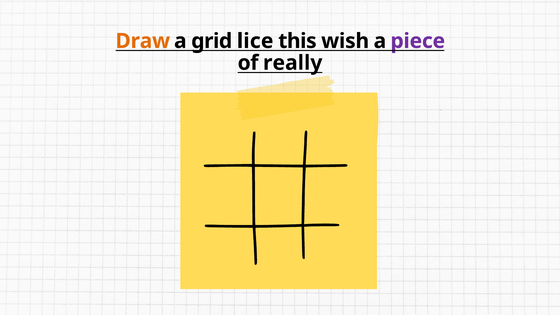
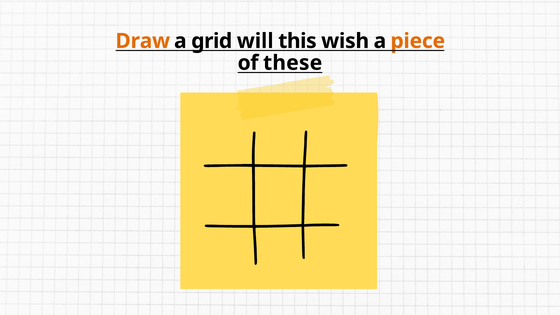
lice: lice -> will
piece colour: purple -> orange
really: really -> these
